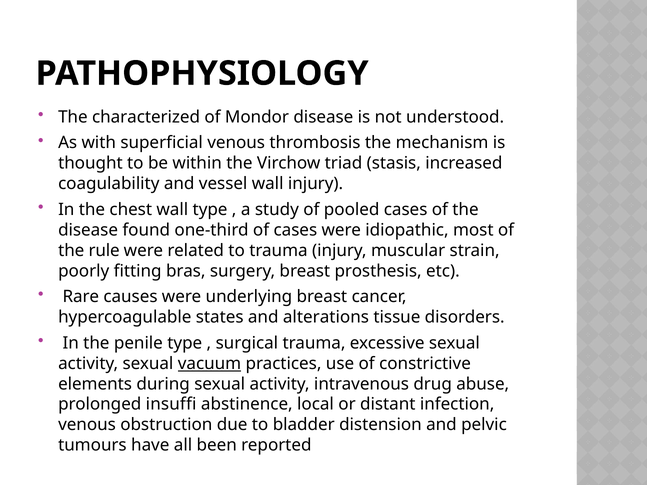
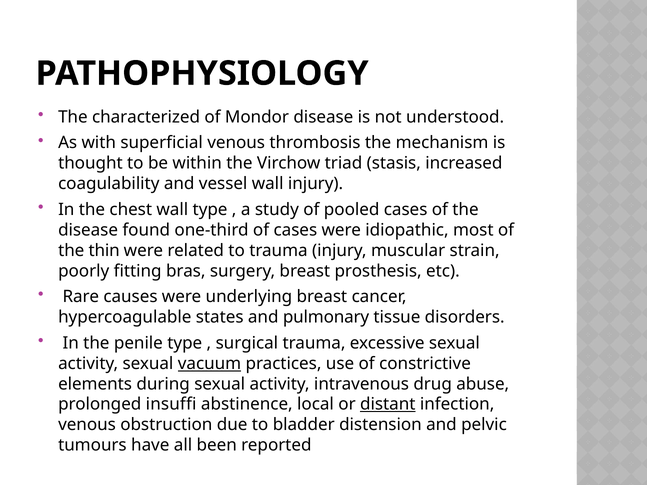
rule: rule -> thin
alterations: alterations -> pulmonary
distant underline: none -> present
